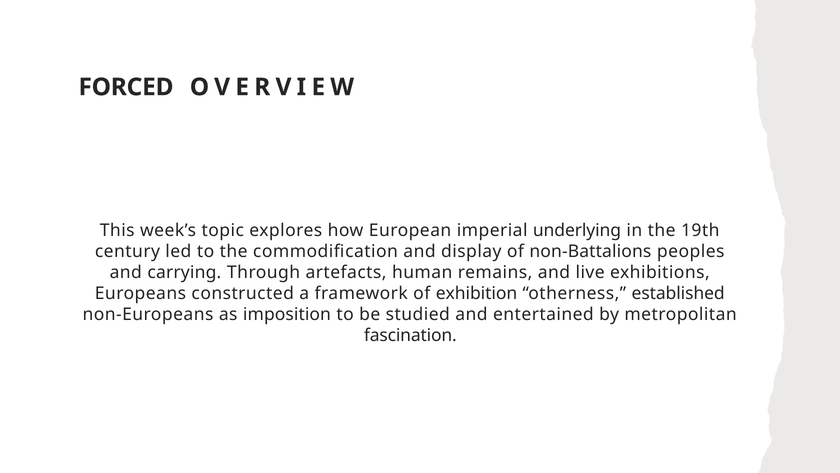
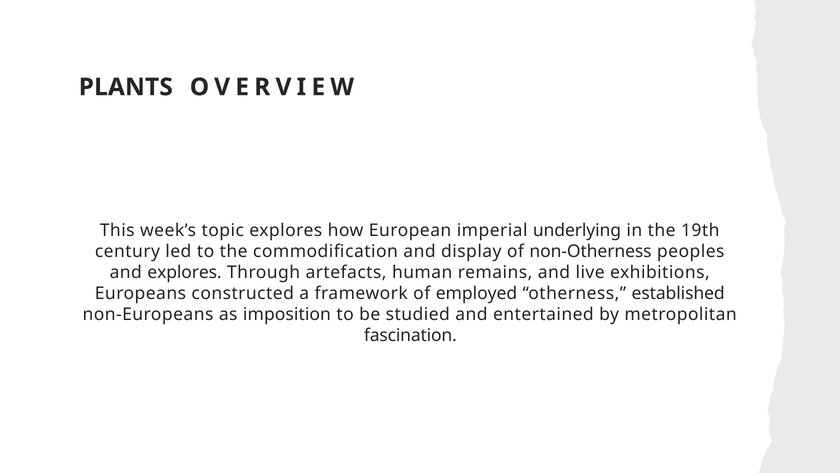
FORCED: FORCED -> PLANTS
non-Battalions: non-Battalions -> non-Otherness
and carrying: carrying -> explores
exhibition: exhibition -> employed
